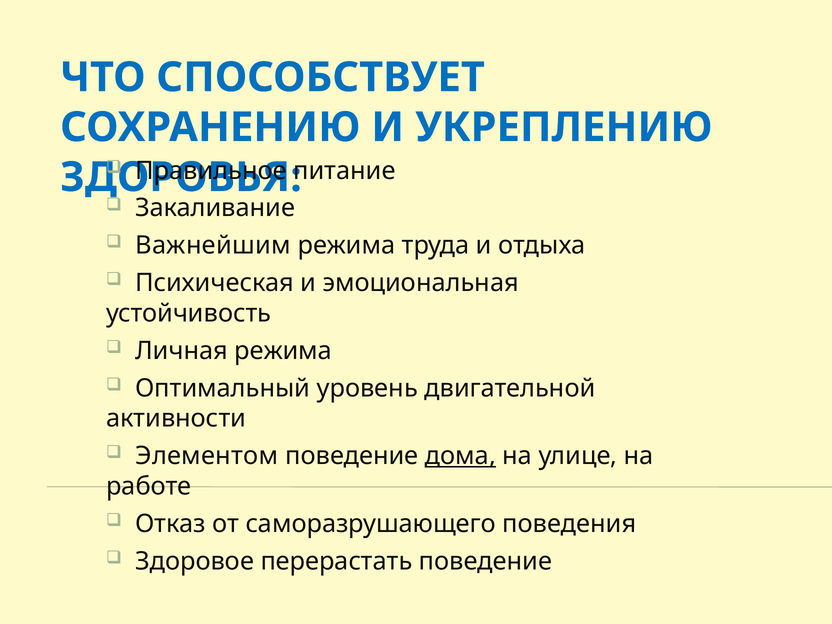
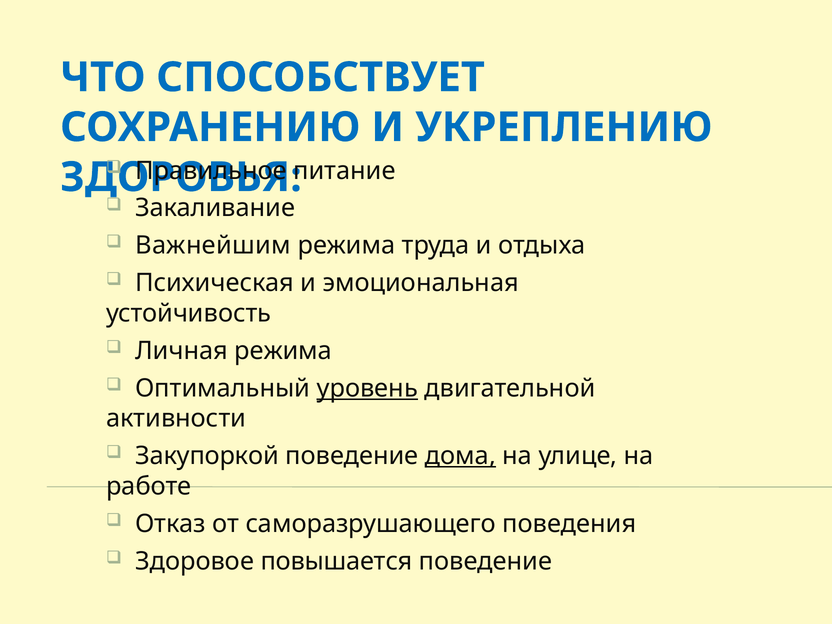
уровень underline: none -> present
Элементом: Элементом -> Закупоркой
перерастать: перерастать -> повышается
